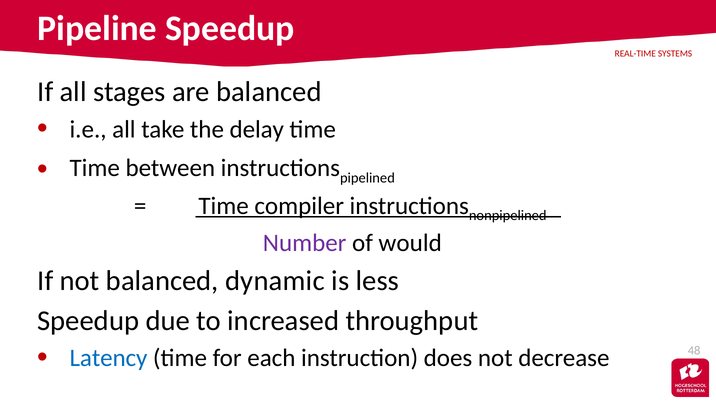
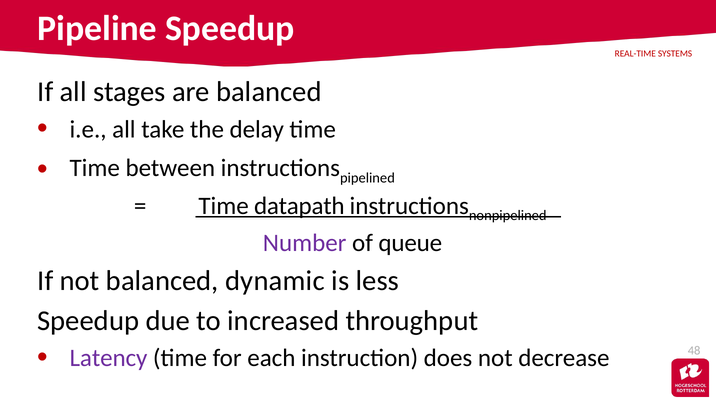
compiler: compiler -> datapath
would: would -> queue
Latency colour: blue -> purple
